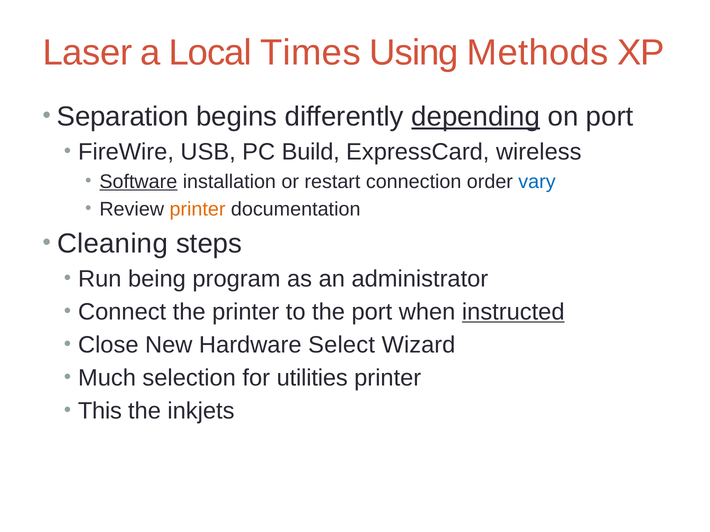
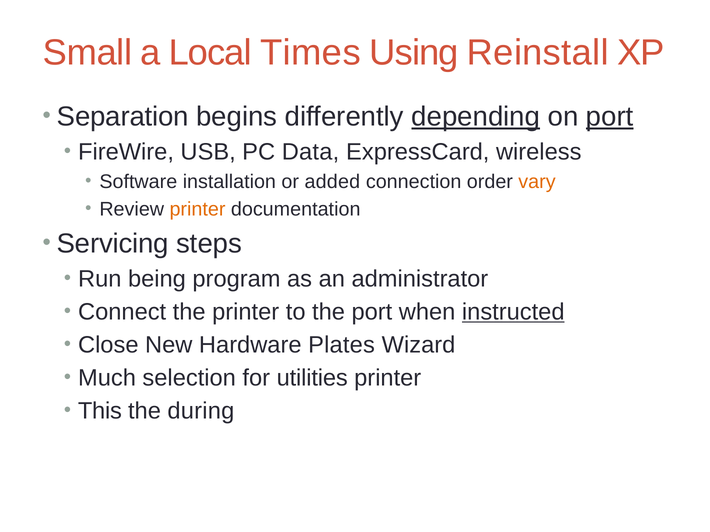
Laser: Laser -> Small
Methods: Methods -> Reinstall
port at (610, 117) underline: none -> present
Build: Build -> Data
Software underline: present -> none
restart: restart -> added
vary colour: blue -> orange
Cleaning: Cleaning -> Servicing
Select: Select -> Plates
inkjets: inkjets -> during
